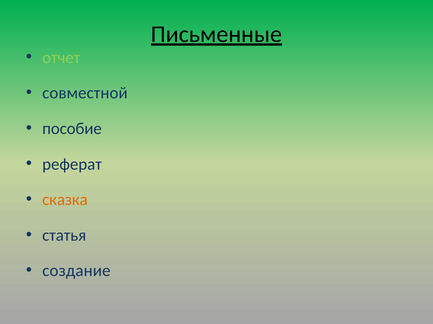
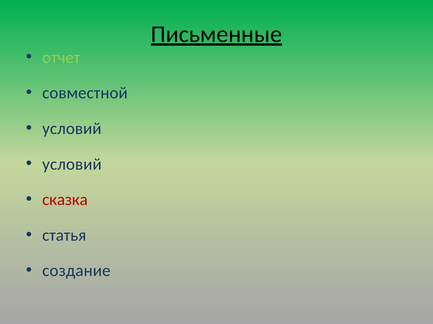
пособие at (72, 129): пособие -> условий
реферат at (72, 165): реферат -> условий
сказка colour: orange -> red
